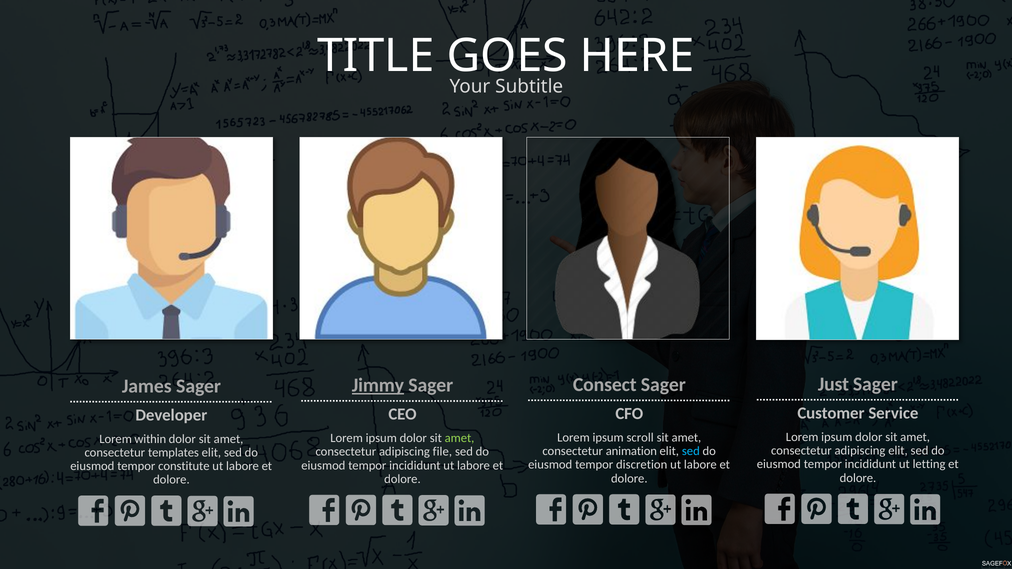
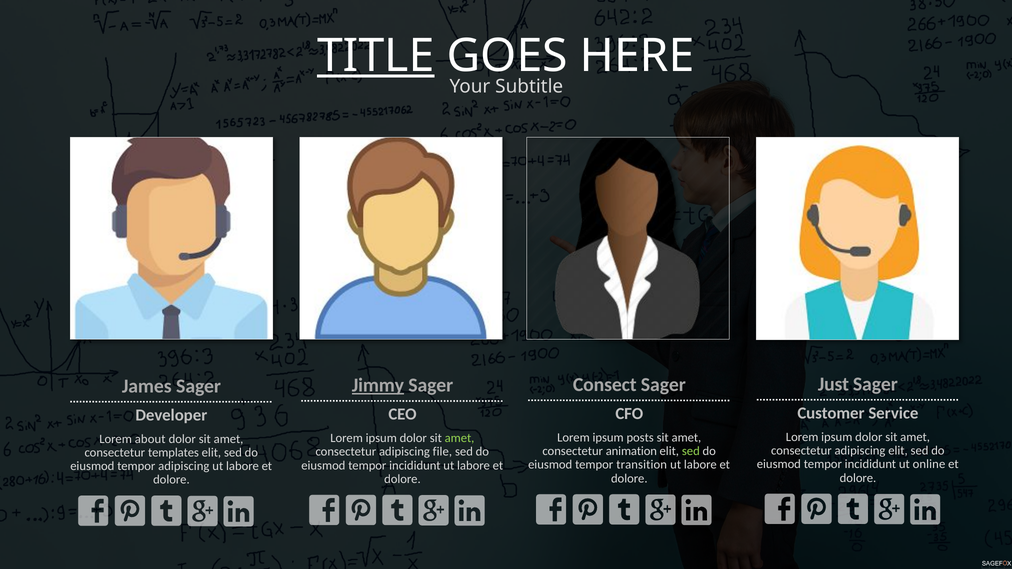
TITLE underline: none -> present
scroll: scroll -> posts
within: within -> about
sed at (691, 451) colour: light blue -> light green
letting: letting -> online
discretion: discretion -> transition
tempor constitute: constitute -> adipiscing
